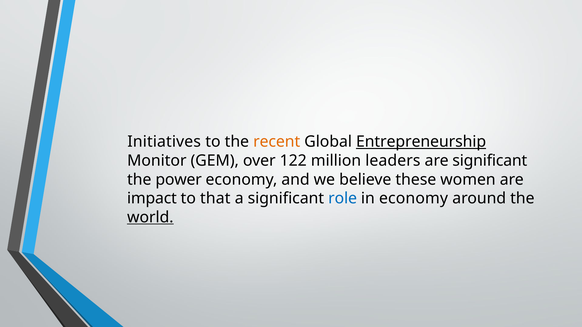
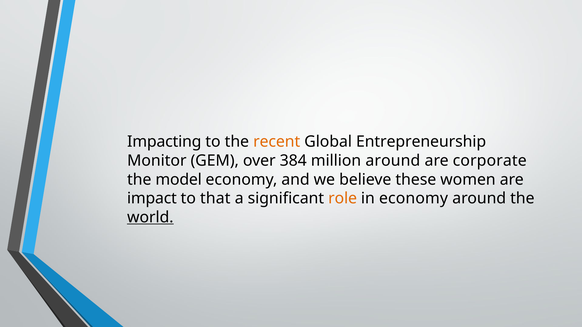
Initiatives: Initiatives -> Impacting
Entrepreneurship underline: present -> none
122: 122 -> 384
million leaders: leaders -> around
are significant: significant -> corporate
power: power -> model
role colour: blue -> orange
